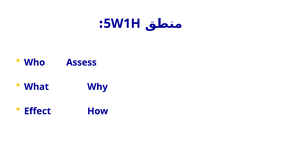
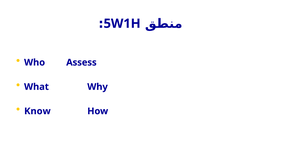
Effect: Effect -> Know
